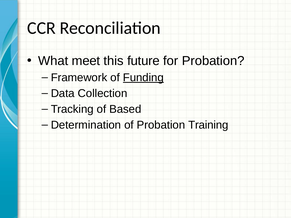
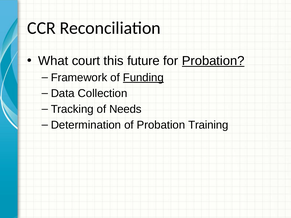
meet: meet -> court
Probation at (213, 61) underline: none -> present
Based: Based -> Needs
